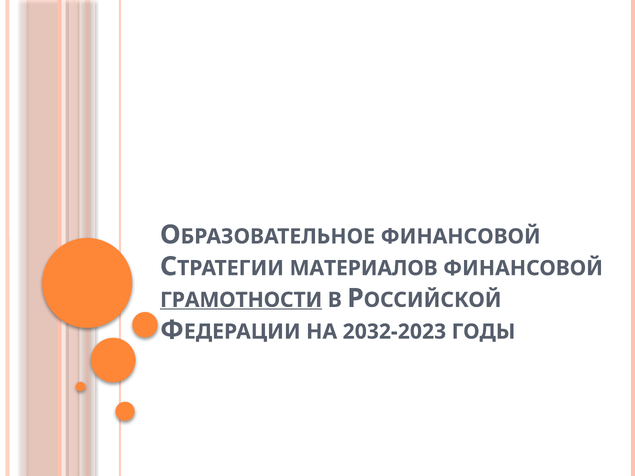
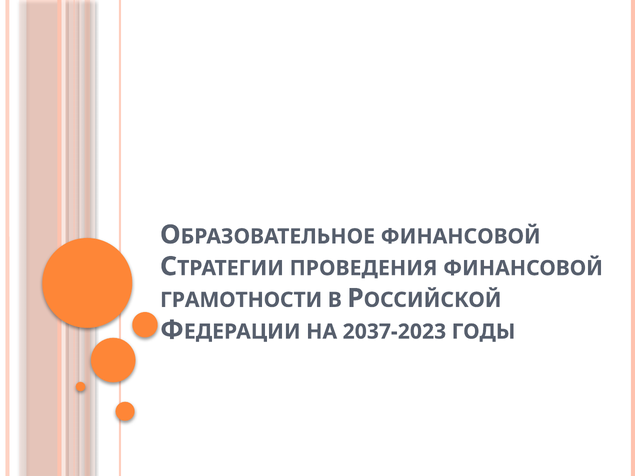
МАТЕРИАЛОВ: МАТЕРИАЛОВ -> ПРОВЕДЕНИЯ
ГРАМОТНОСТИ underline: present -> none
2032-2023: 2032-2023 -> 2037-2023
